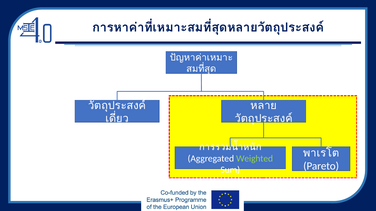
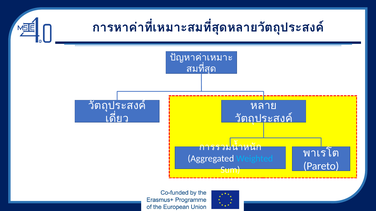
Weighted colour: light green -> light blue
